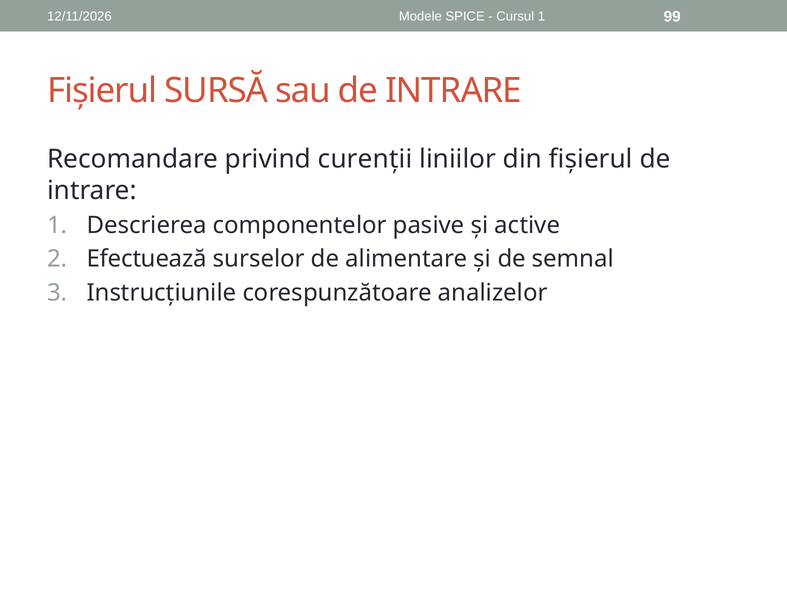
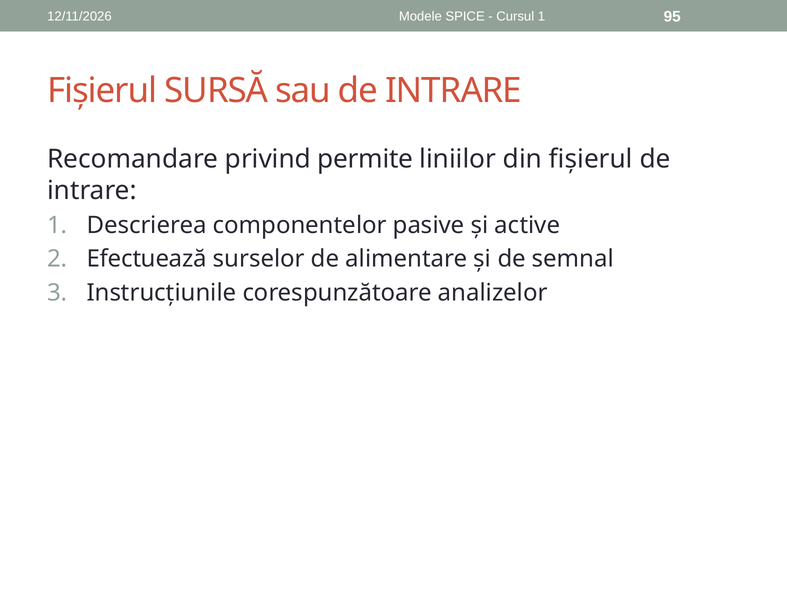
99: 99 -> 95
curenții: curenții -> permite
